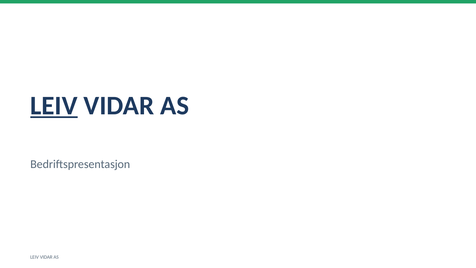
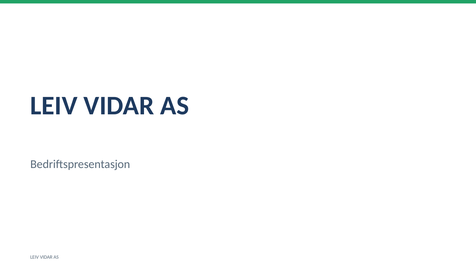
LEIV at (54, 106) underline: present -> none
